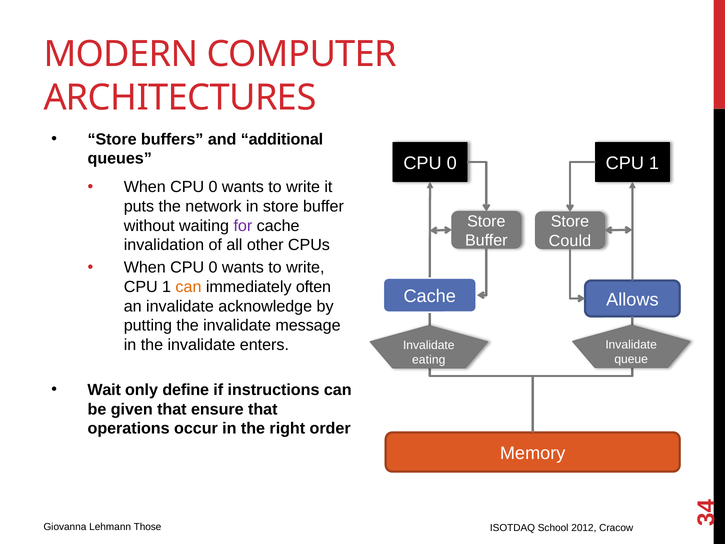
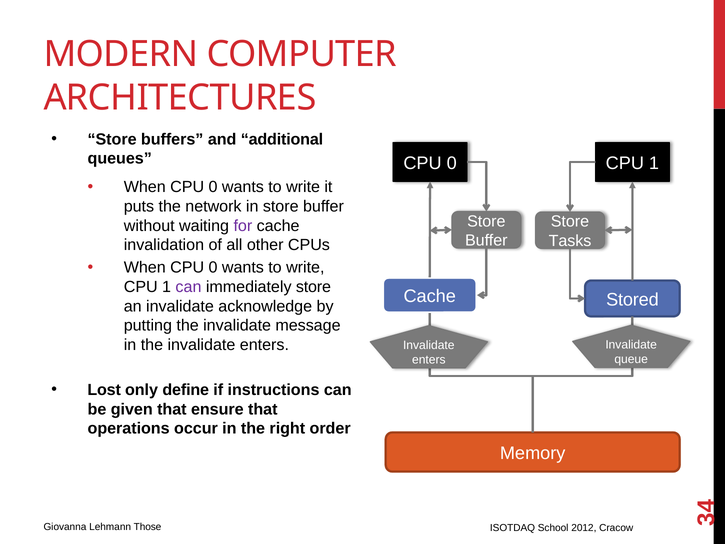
Could: Could -> Tasks
can at (188, 287) colour: orange -> purple
immediately often: often -> store
Allows: Allows -> Stored
eating at (429, 360): eating -> enters
Wait: Wait -> Lost
